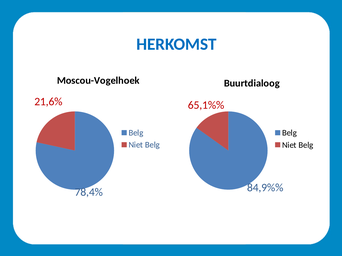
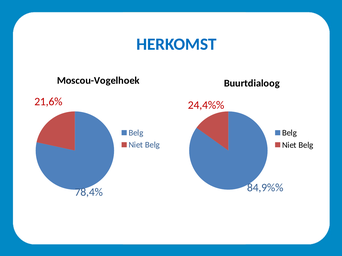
65,1%%: 65,1%% -> 24,4%%
